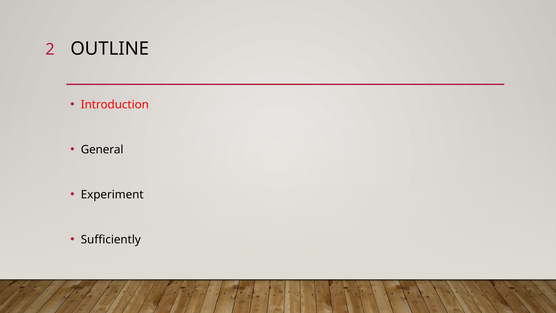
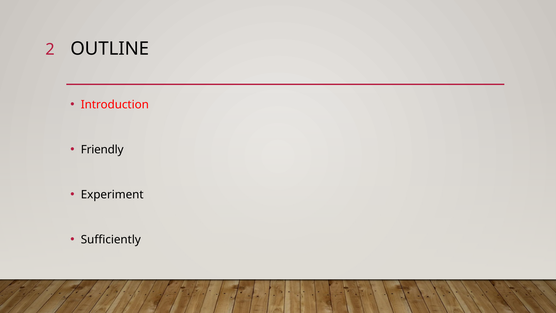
General: General -> Friendly
